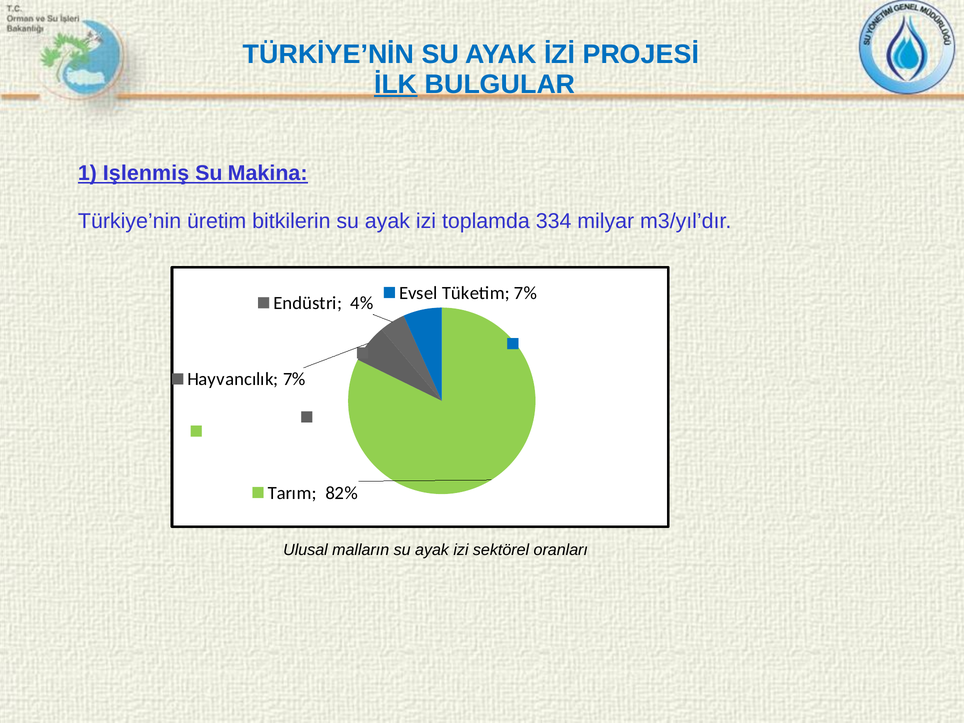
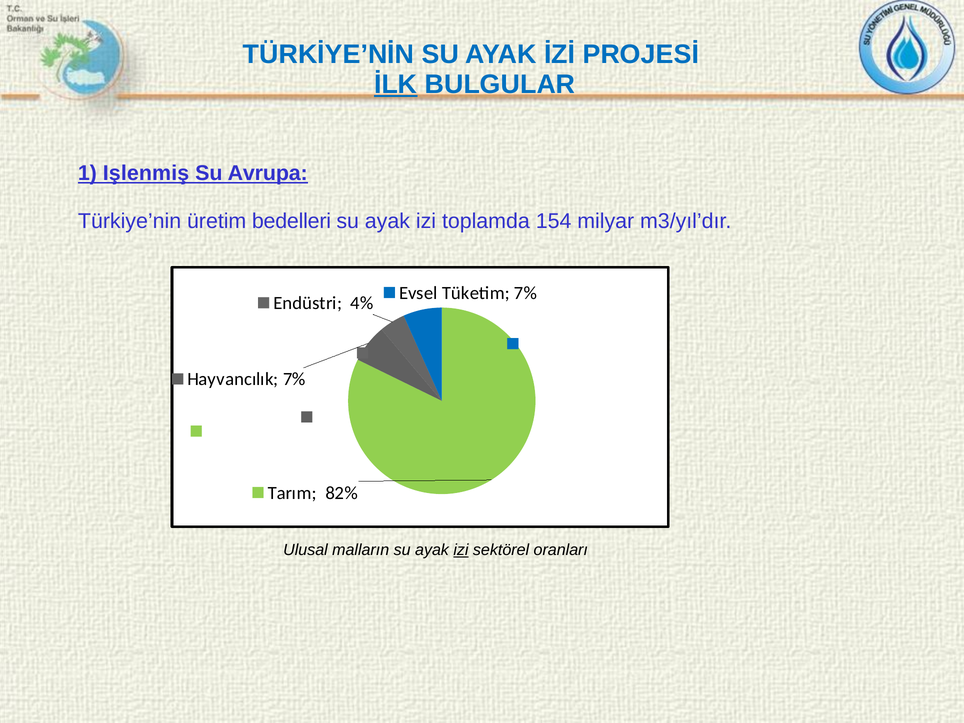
Makina: Makina -> Avrupa
bitkilerin: bitkilerin -> bedelleri
334: 334 -> 154
izi at (461, 550) underline: none -> present
